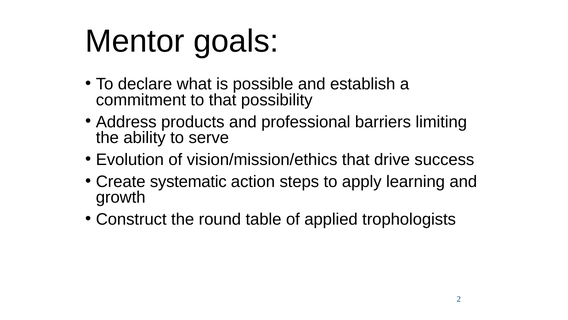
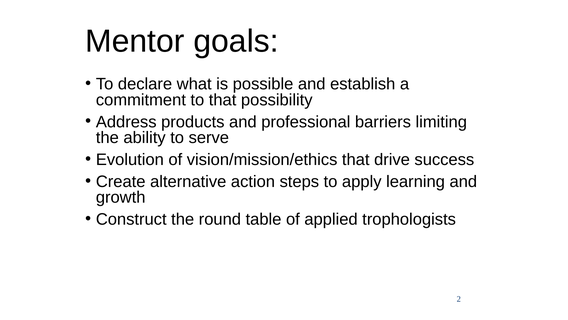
systematic: systematic -> alternative
